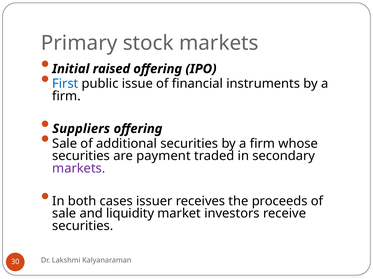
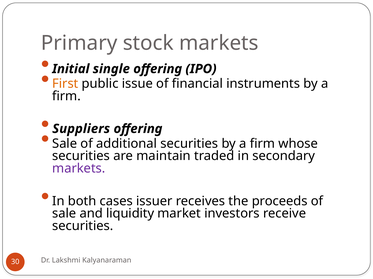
raised: raised -> single
First colour: blue -> orange
payment: payment -> maintain
